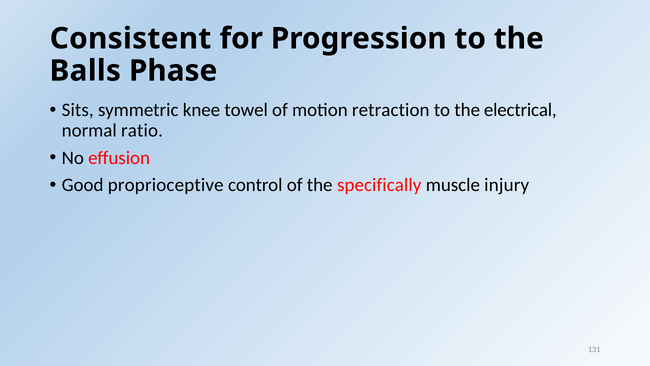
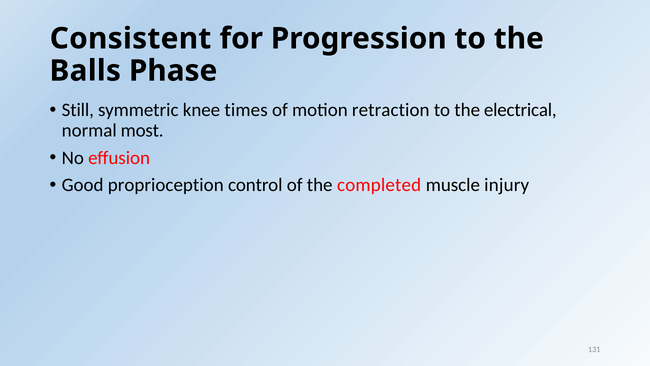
Sits: Sits -> Still
towel: towel -> times
ratio: ratio -> most
proprioceptive: proprioceptive -> proprioception
specifically: specifically -> completed
